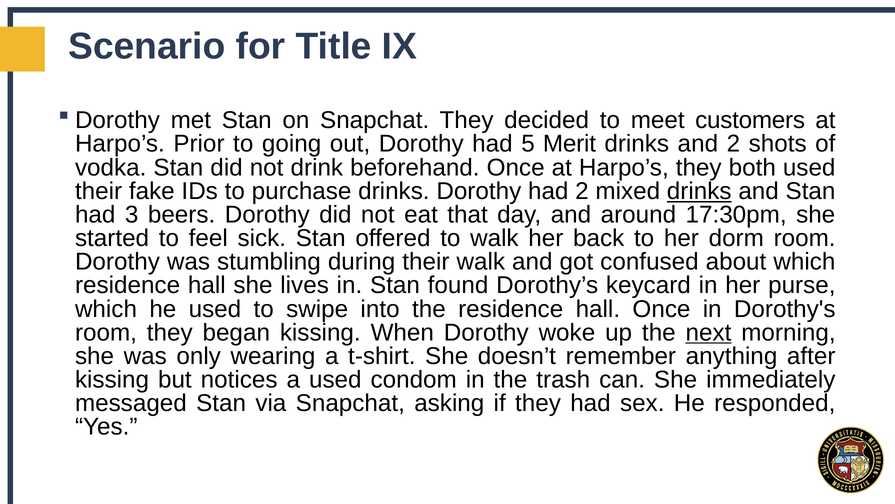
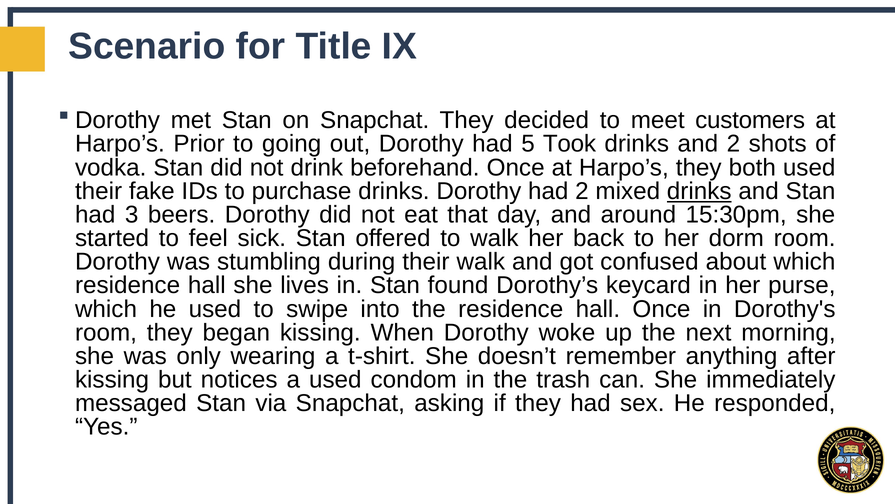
Merit: Merit -> Took
17:30pm: 17:30pm -> 15:30pm
next underline: present -> none
